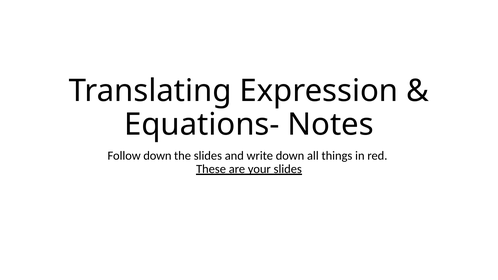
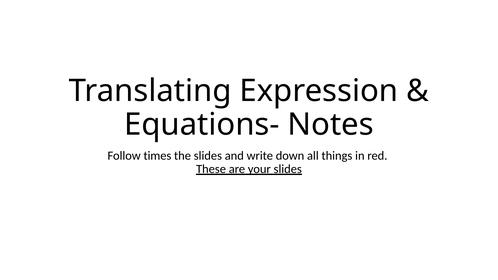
Follow down: down -> times
